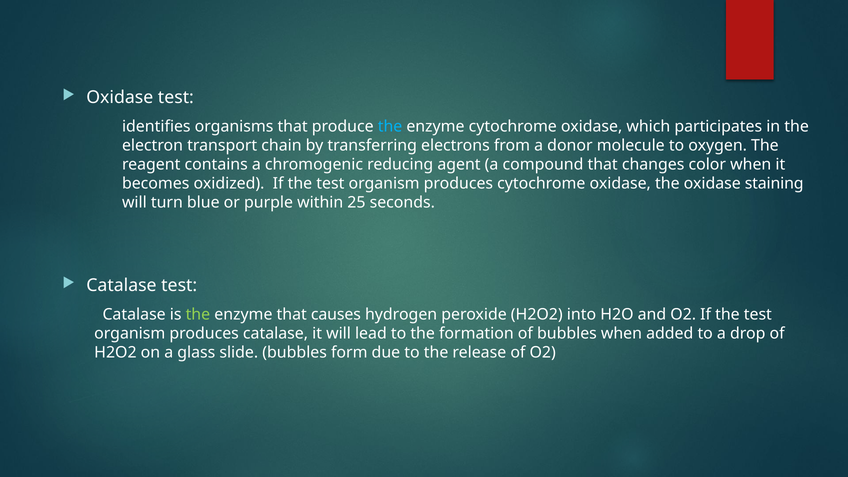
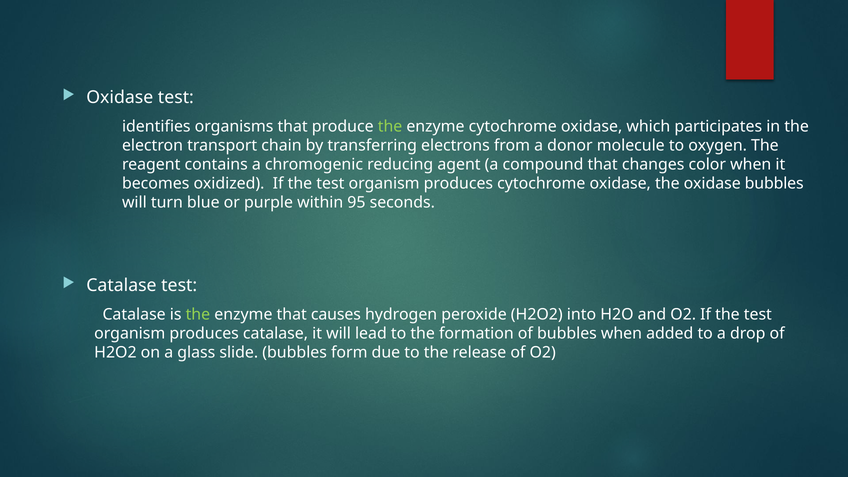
the at (390, 126) colour: light blue -> light green
oxidase staining: staining -> bubbles
25: 25 -> 95
